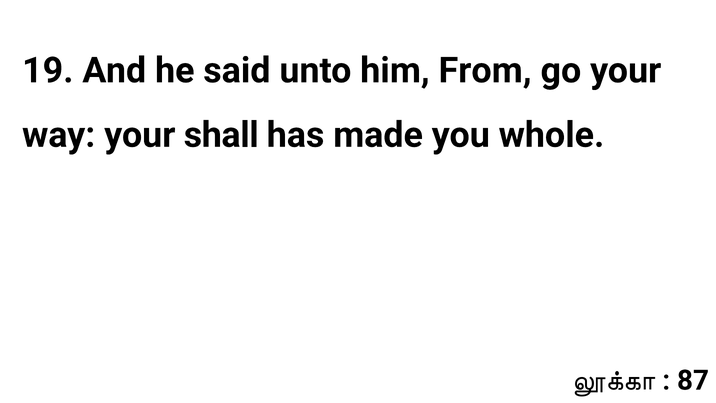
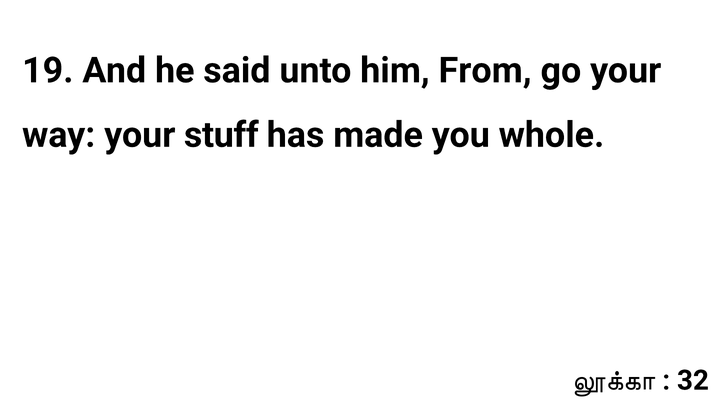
shall: shall -> stuff
87: 87 -> 32
